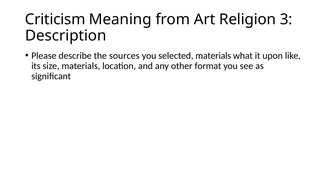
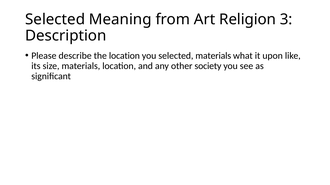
Criticism at (55, 20): Criticism -> Selected
the sources: sources -> location
format: format -> society
